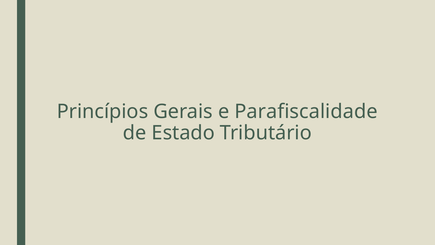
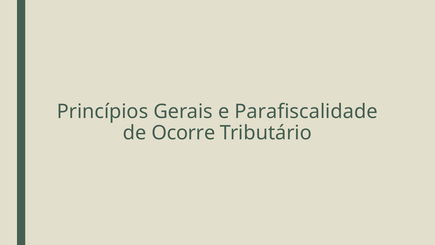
Estado: Estado -> Ocorre
